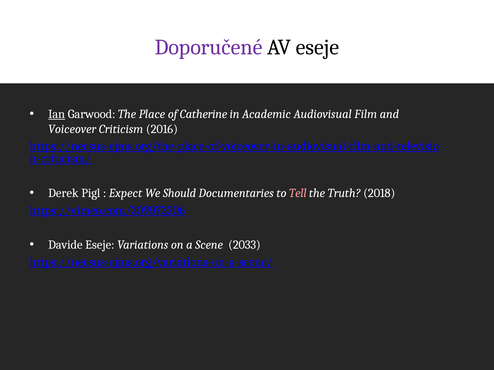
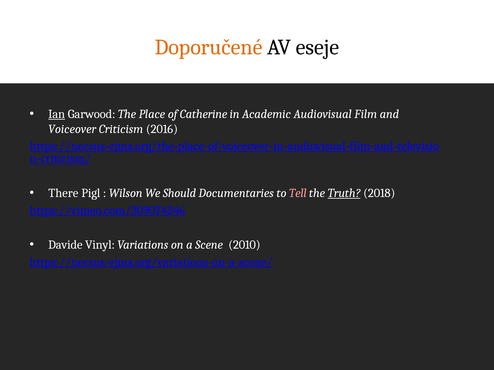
Doporučené colour: purple -> orange
Derek: Derek -> There
Expect: Expect -> Wilson
Truth underline: none -> present
https://vimeo.com/309073206: https://vimeo.com/309073206 -> https://vimeo.com/309074246
Davide Eseje: Eseje -> Vinyl
2033: 2033 -> 2010
